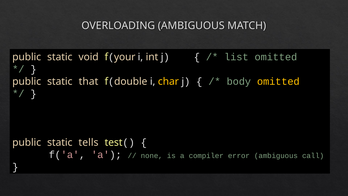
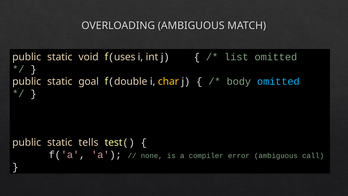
your: your -> uses
that: that -> goal
omitted at (278, 81) colour: yellow -> light blue
